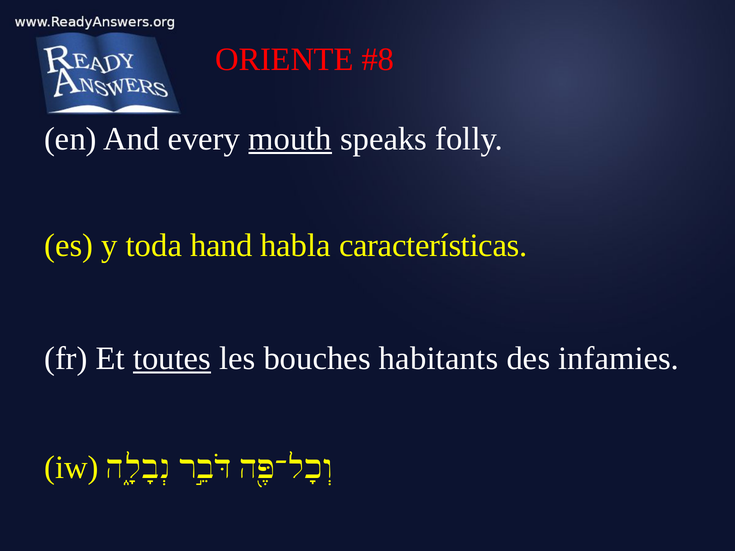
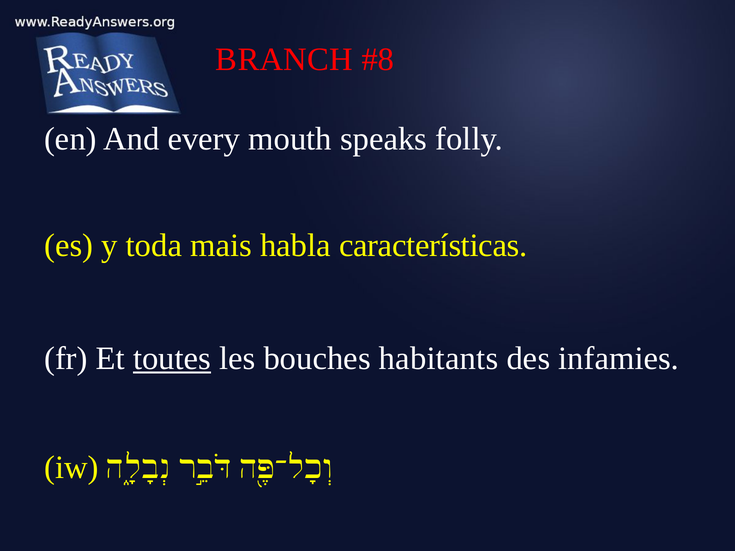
ORIENTE: ORIENTE -> BRANCH
mouth underline: present -> none
hand: hand -> mais
